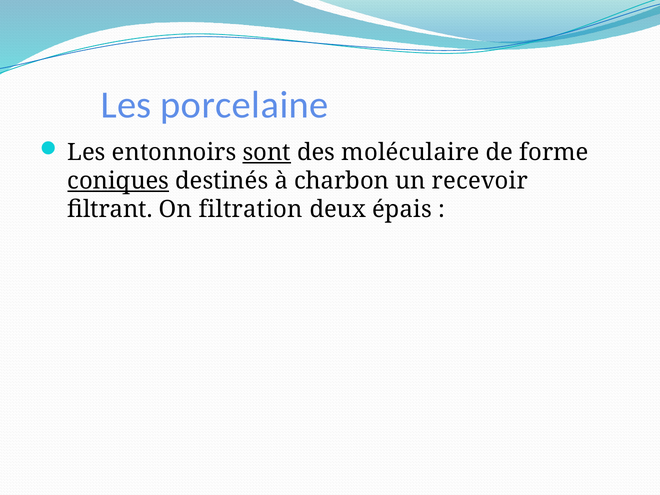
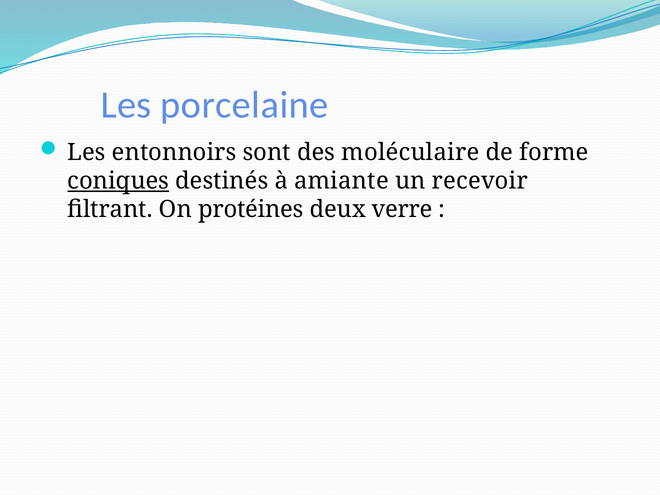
sont underline: present -> none
charbon: charbon -> amiante
filtration: filtration -> protéines
épais: épais -> verre
